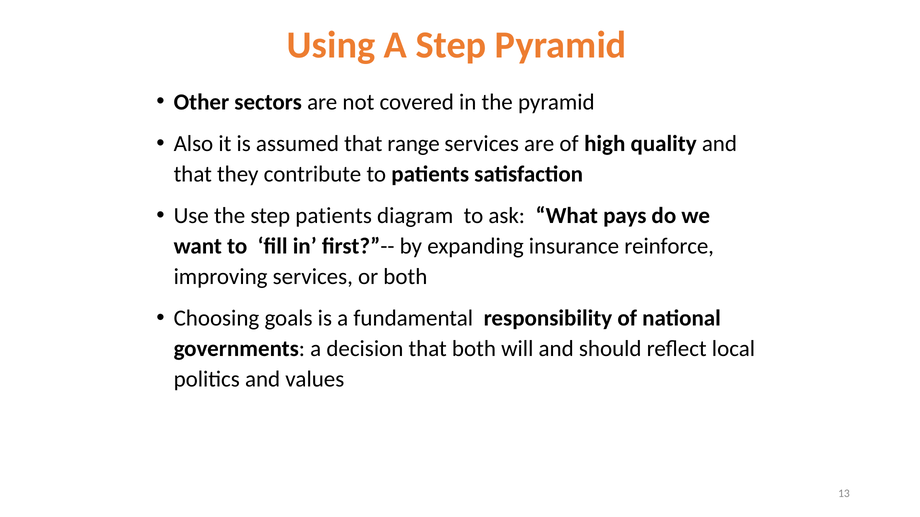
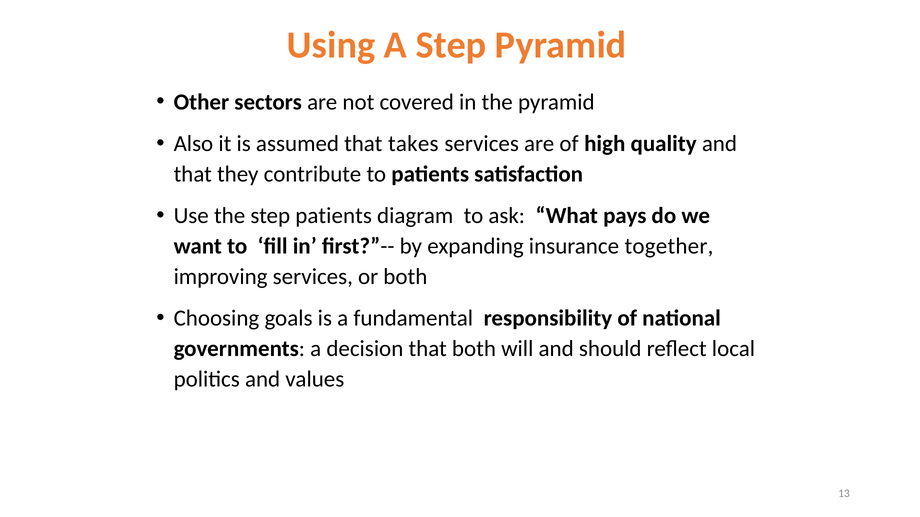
range: range -> takes
reinforce: reinforce -> together
